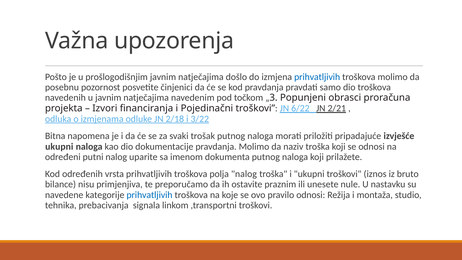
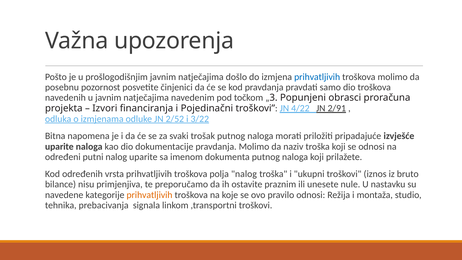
6/22: 6/22 -> 4/22
2/21: 2/21 -> 2/91
2/18: 2/18 -> 2/52
ukupni at (59, 146): ukupni -> uparite
prihvatljivih at (149, 195) colour: blue -> orange
